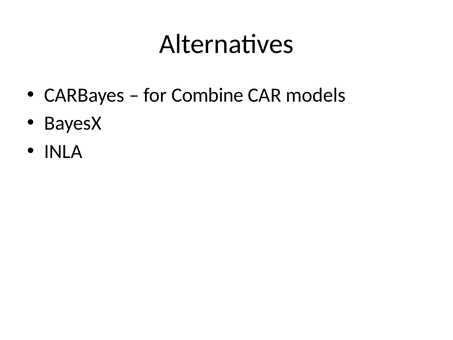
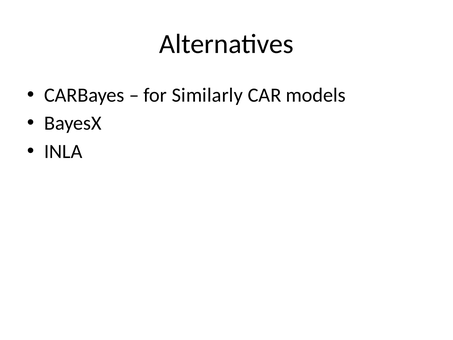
Combine: Combine -> Similarly
